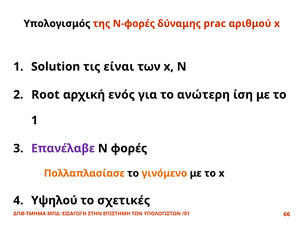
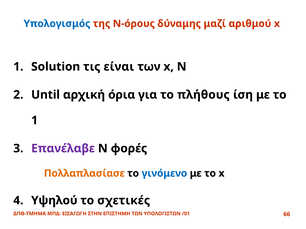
Υπολογισμός colour: black -> blue
Ν-φορές: Ν-φορές -> Ν-όρους
prac: prac -> μαζί
Root: Root -> Until
ενός: ενός -> όρια
ανώτερη: ανώτερη -> πλήθους
γινόμενο colour: orange -> blue
